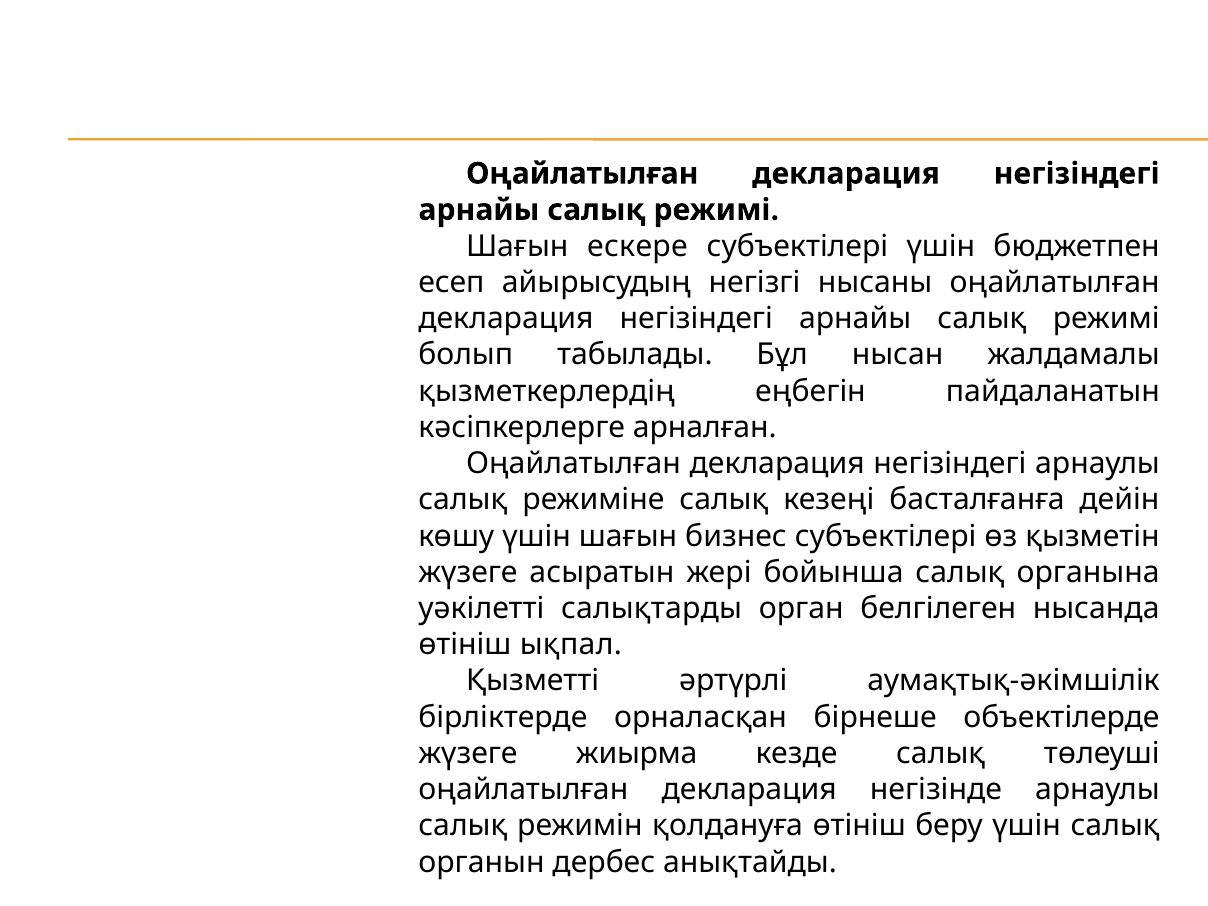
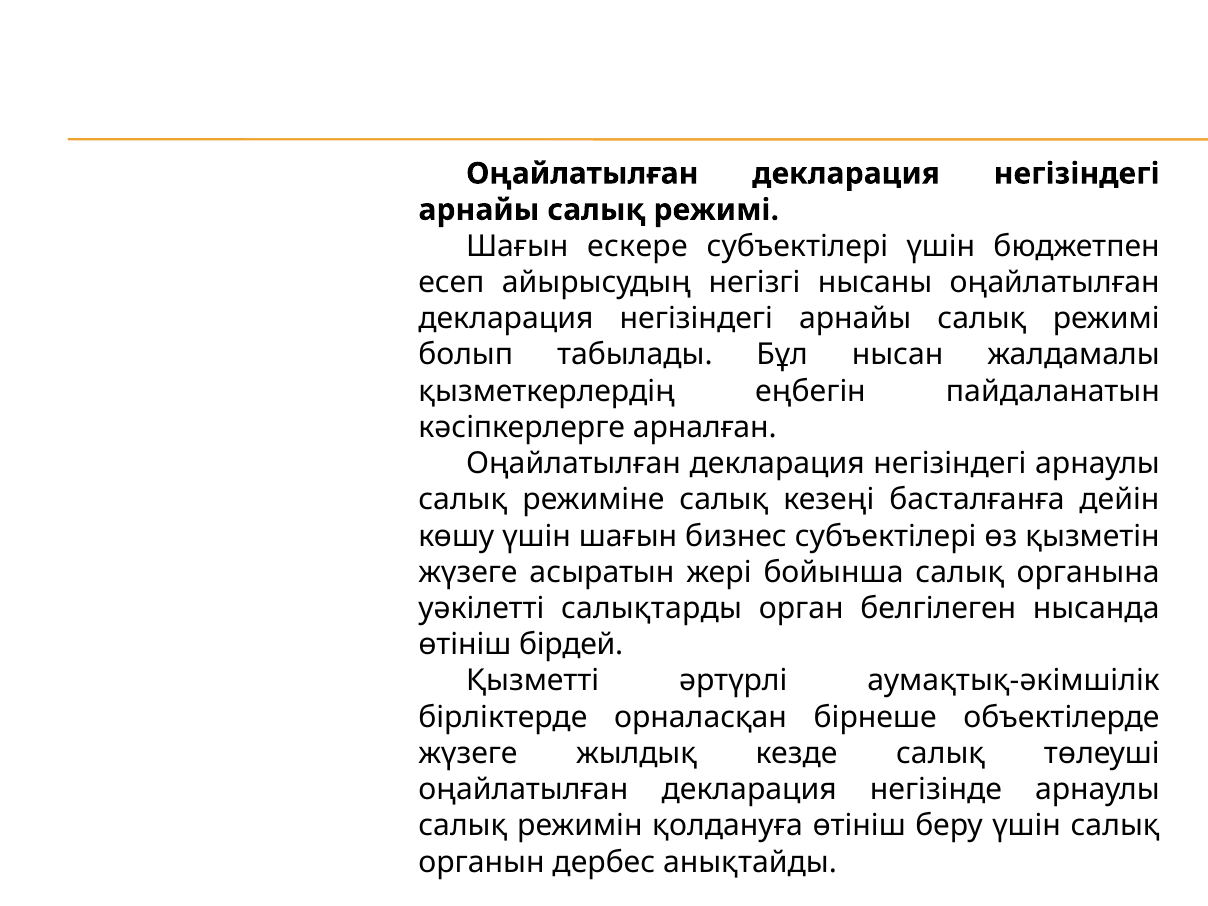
ықпал: ықпал -> бірдей
жиырма: жиырма -> жылдық
